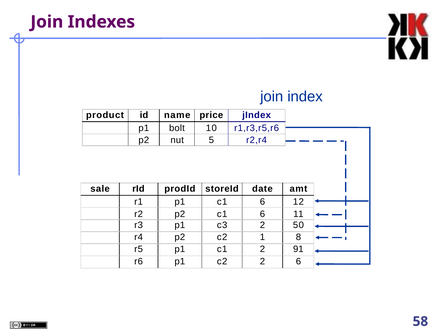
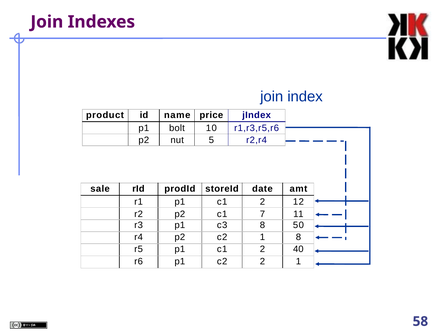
r1 p1 c1 6: 6 -> 2
p2 c1 6: 6 -> 7
c3 2: 2 -> 8
91: 91 -> 40
2 6: 6 -> 1
